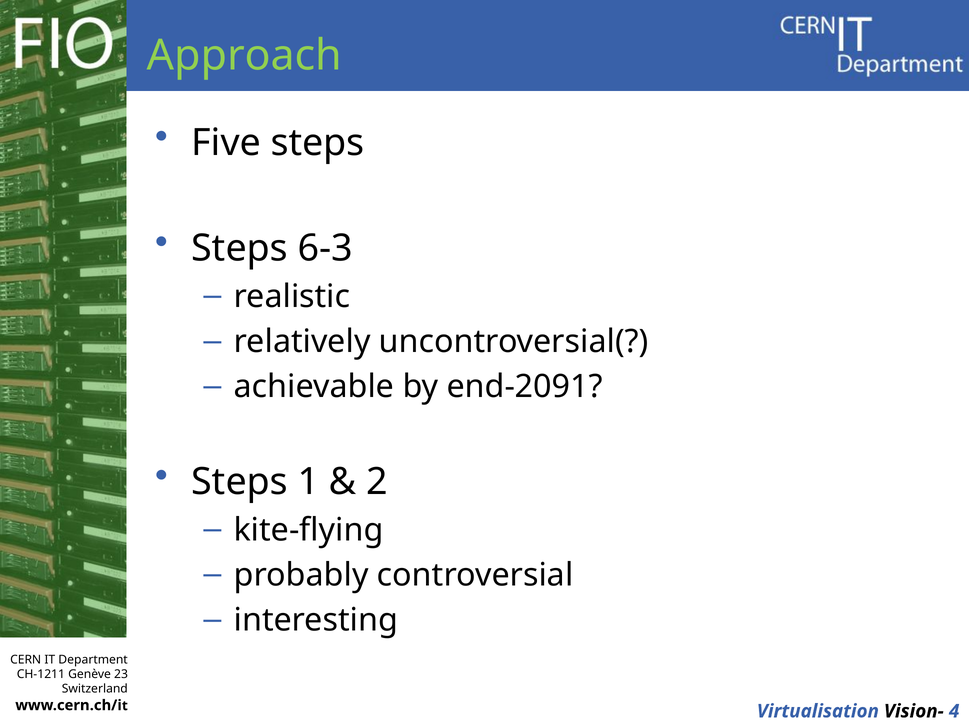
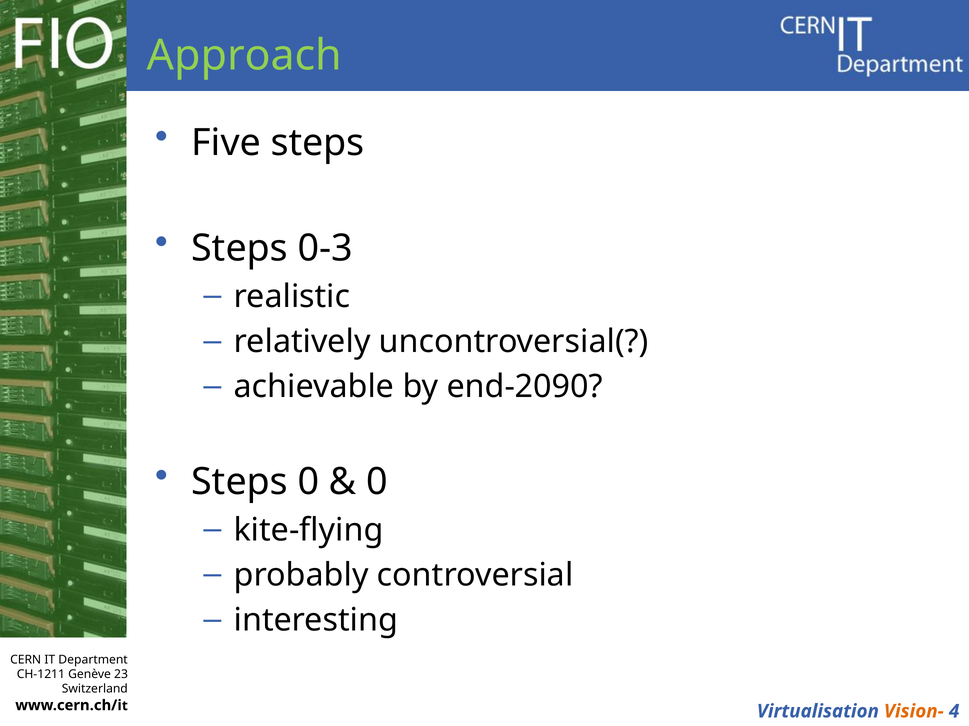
6-3: 6-3 -> 0-3
end-2091: end-2091 -> end-2090
Steps 1: 1 -> 0
2 at (377, 482): 2 -> 0
Vision- colour: black -> orange
